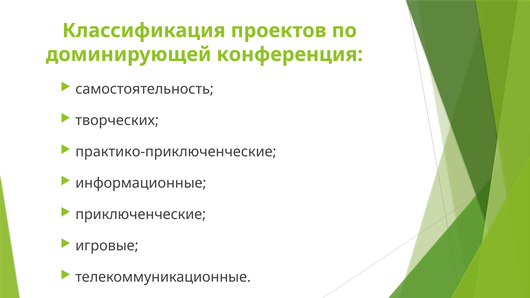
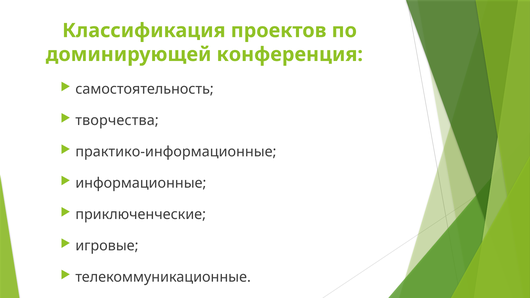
творческих: творческих -> творчества
практико-приключенческие: практико-приключенческие -> практико-информационные
